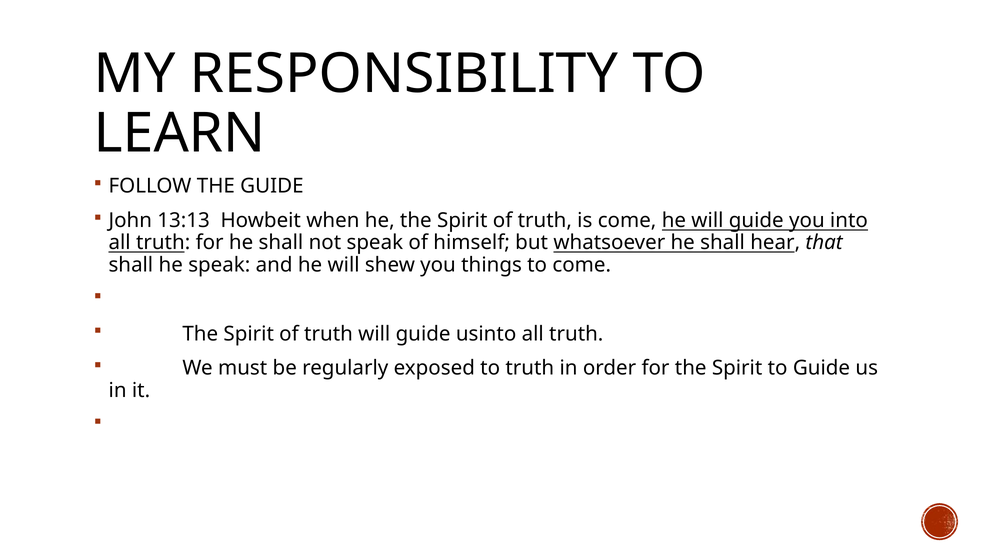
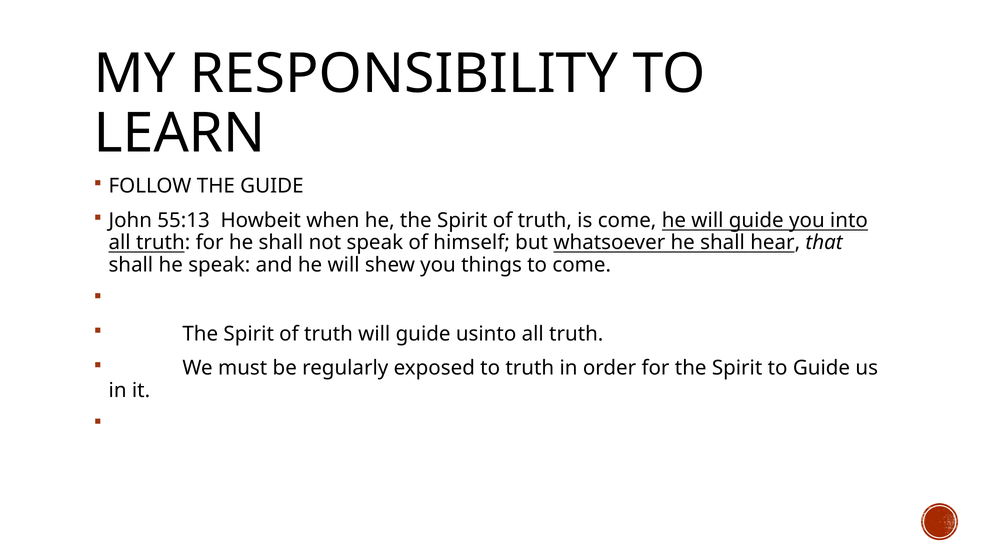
13:13: 13:13 -> 55:13
